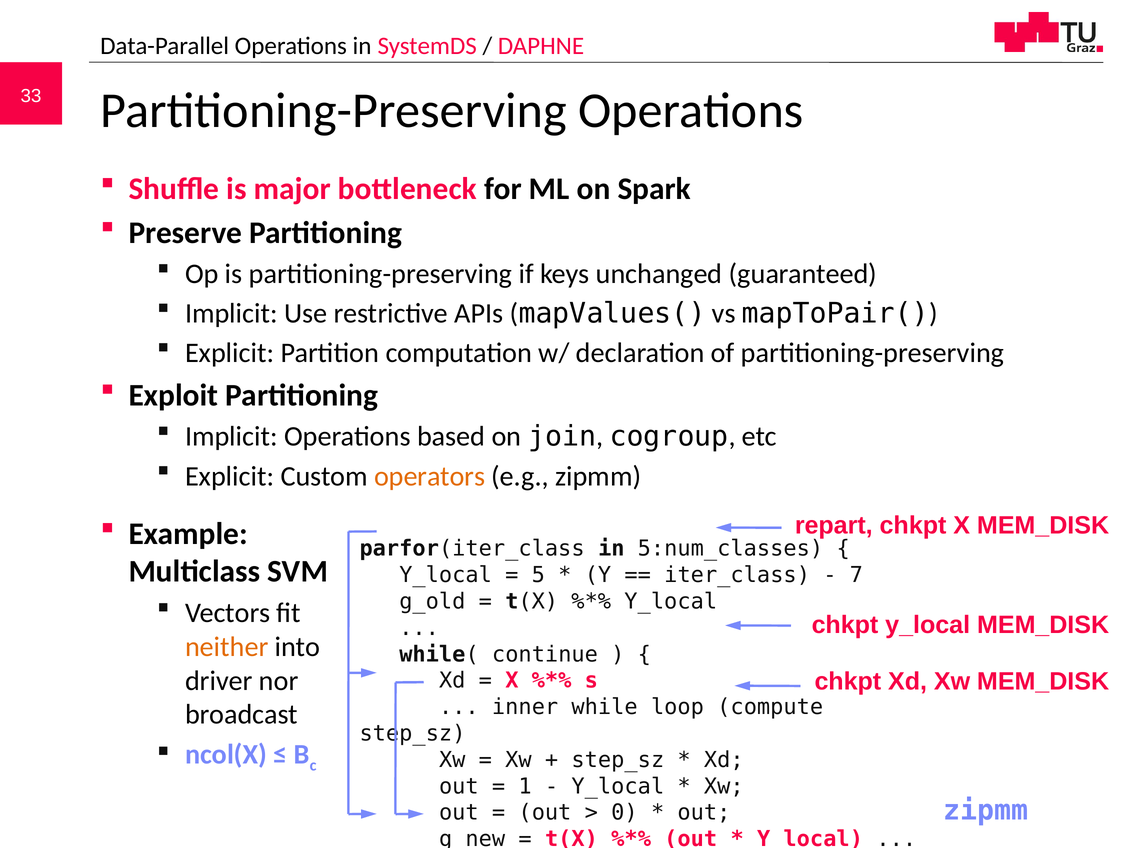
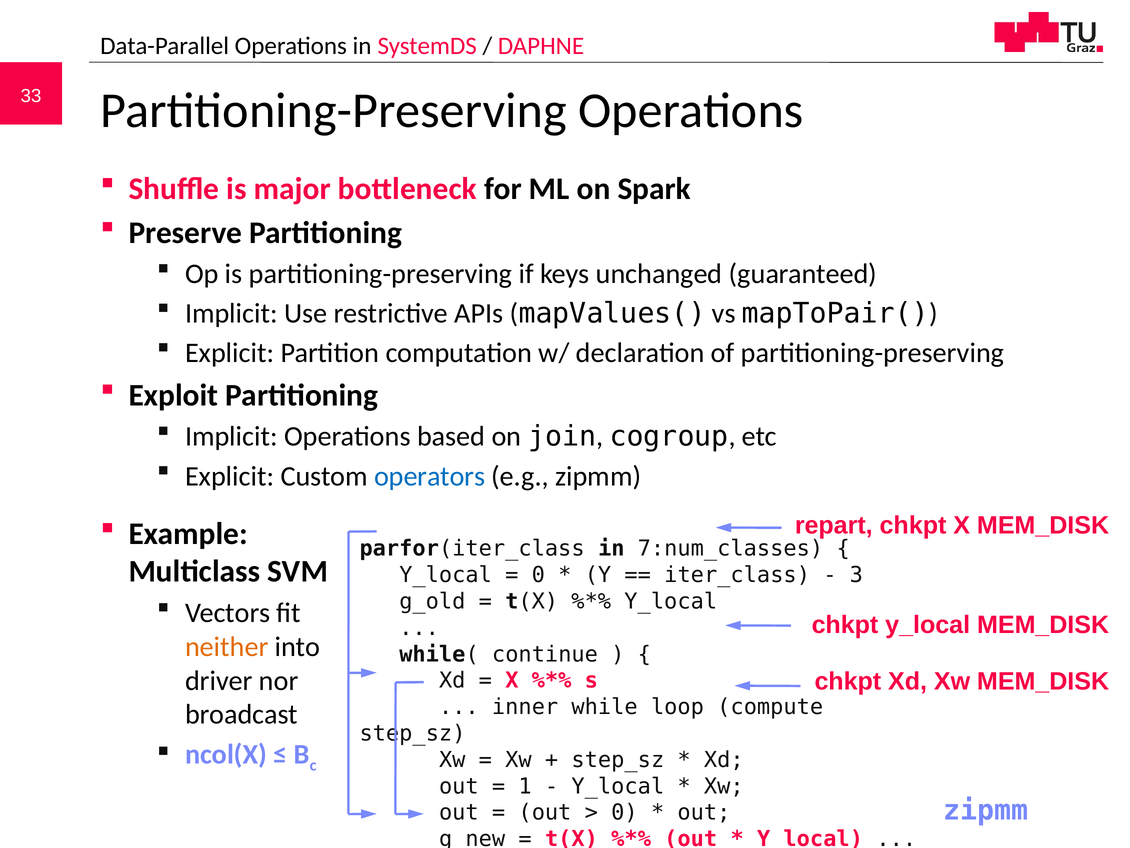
operators colour: orange -> blue
5:num_classes: 5:num_classes -> 7:num_classes
5 at (538, 575): 5 -> 0
7: 7 -> 3
